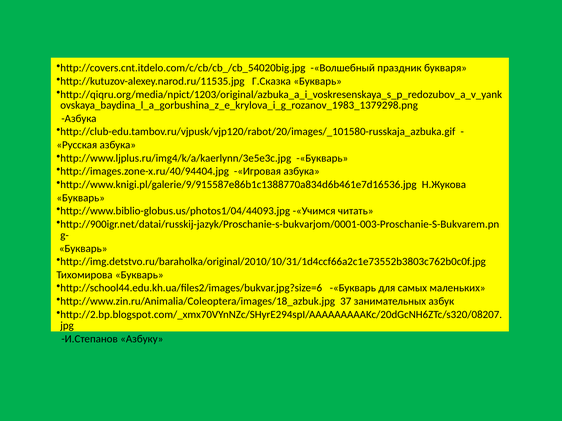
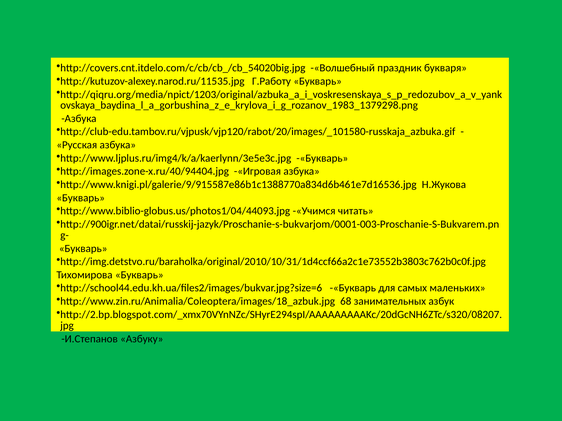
Г.Сказка: Г.Сказка -> Г.Работу
37: 37 -> 68
